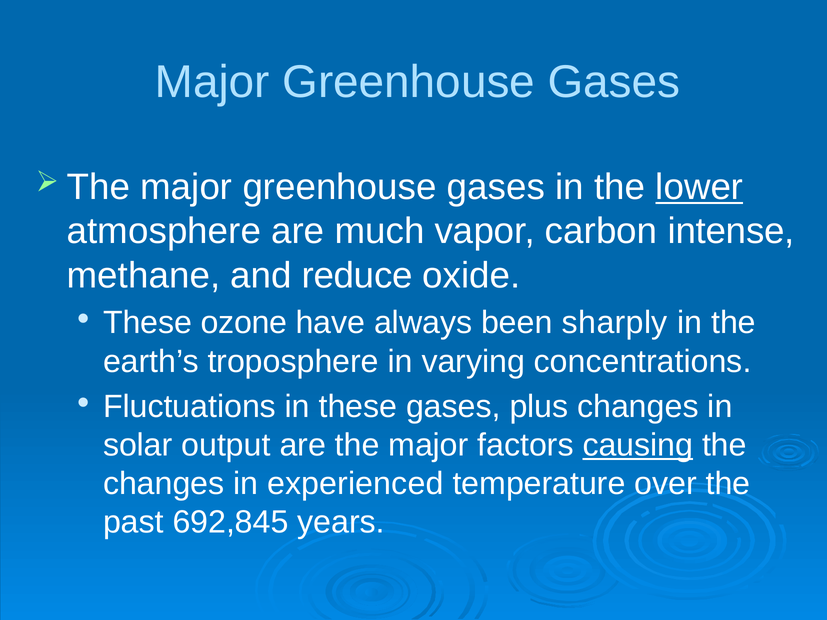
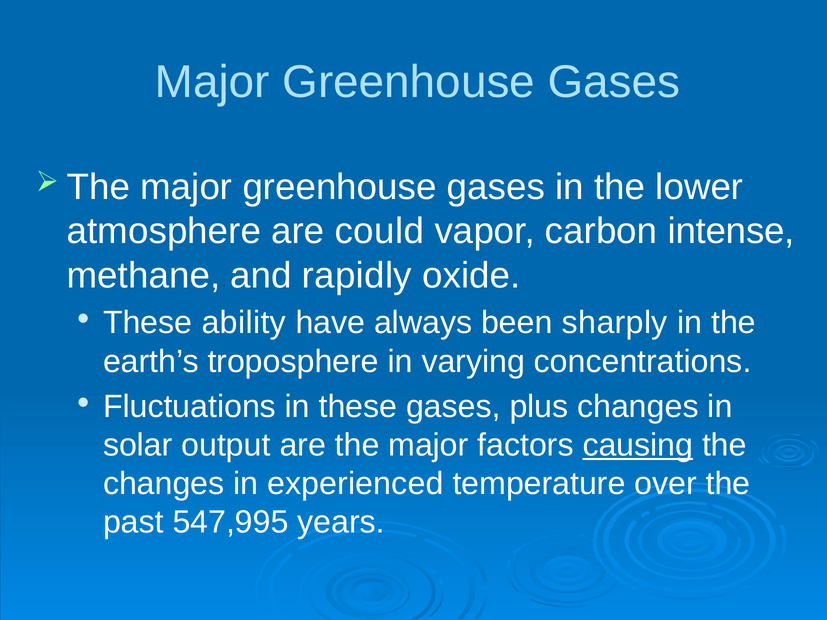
lower underline: present -> none
much: much -> could
reduce: reduce -> rapidly
ozone: ozone -> ability
692,845: 692,845 -> 547,995
